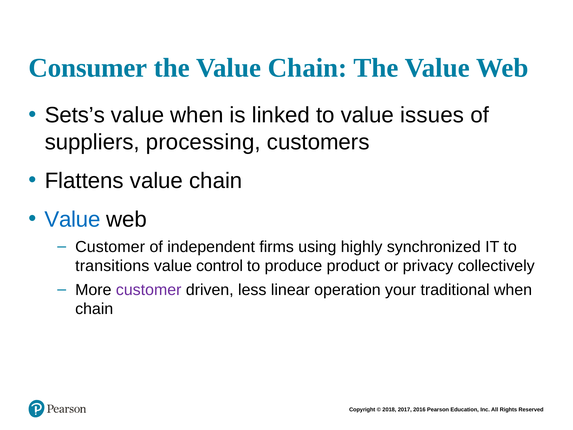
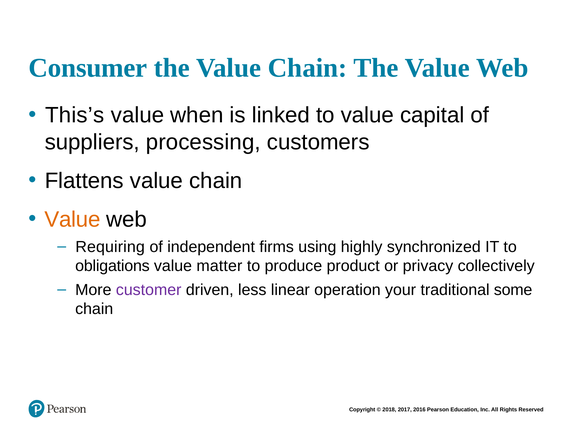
Sets’s: Sets’s -> This’s
issues: issues -> capital
Value at (72, 219) colour: blue -> orange
Customer at (110, 247): Customer -> Requiring
transitions: transitions -> obligations
control: control -> matter
traditional when: when -> some
